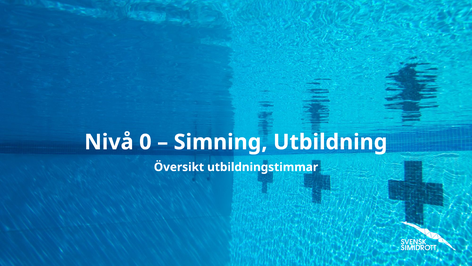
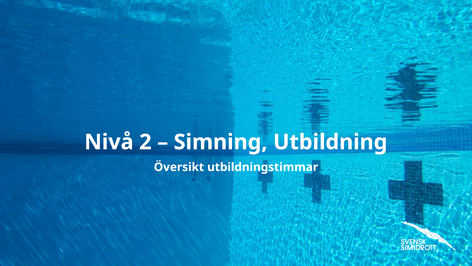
0: 0 -> 2
